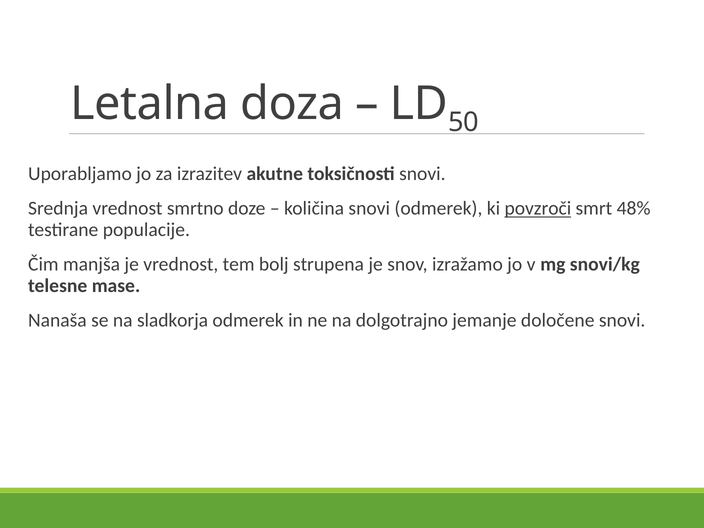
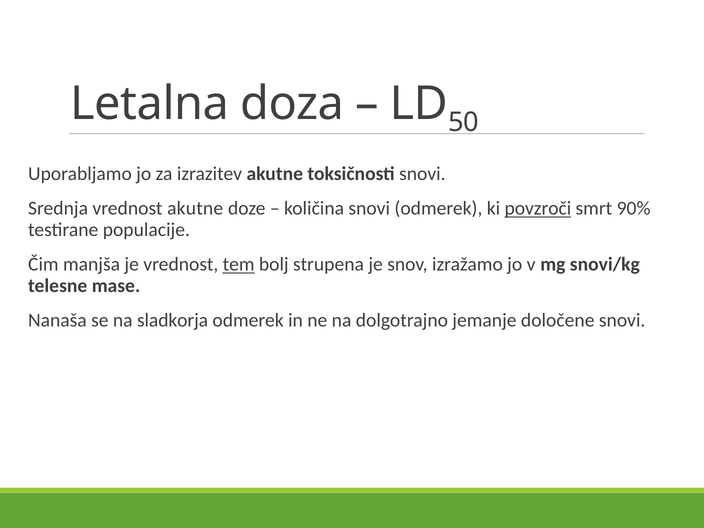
vrednost smrtno: smrtno -> akutne
48%: 48% -> 90%
tem underline: none -> present
